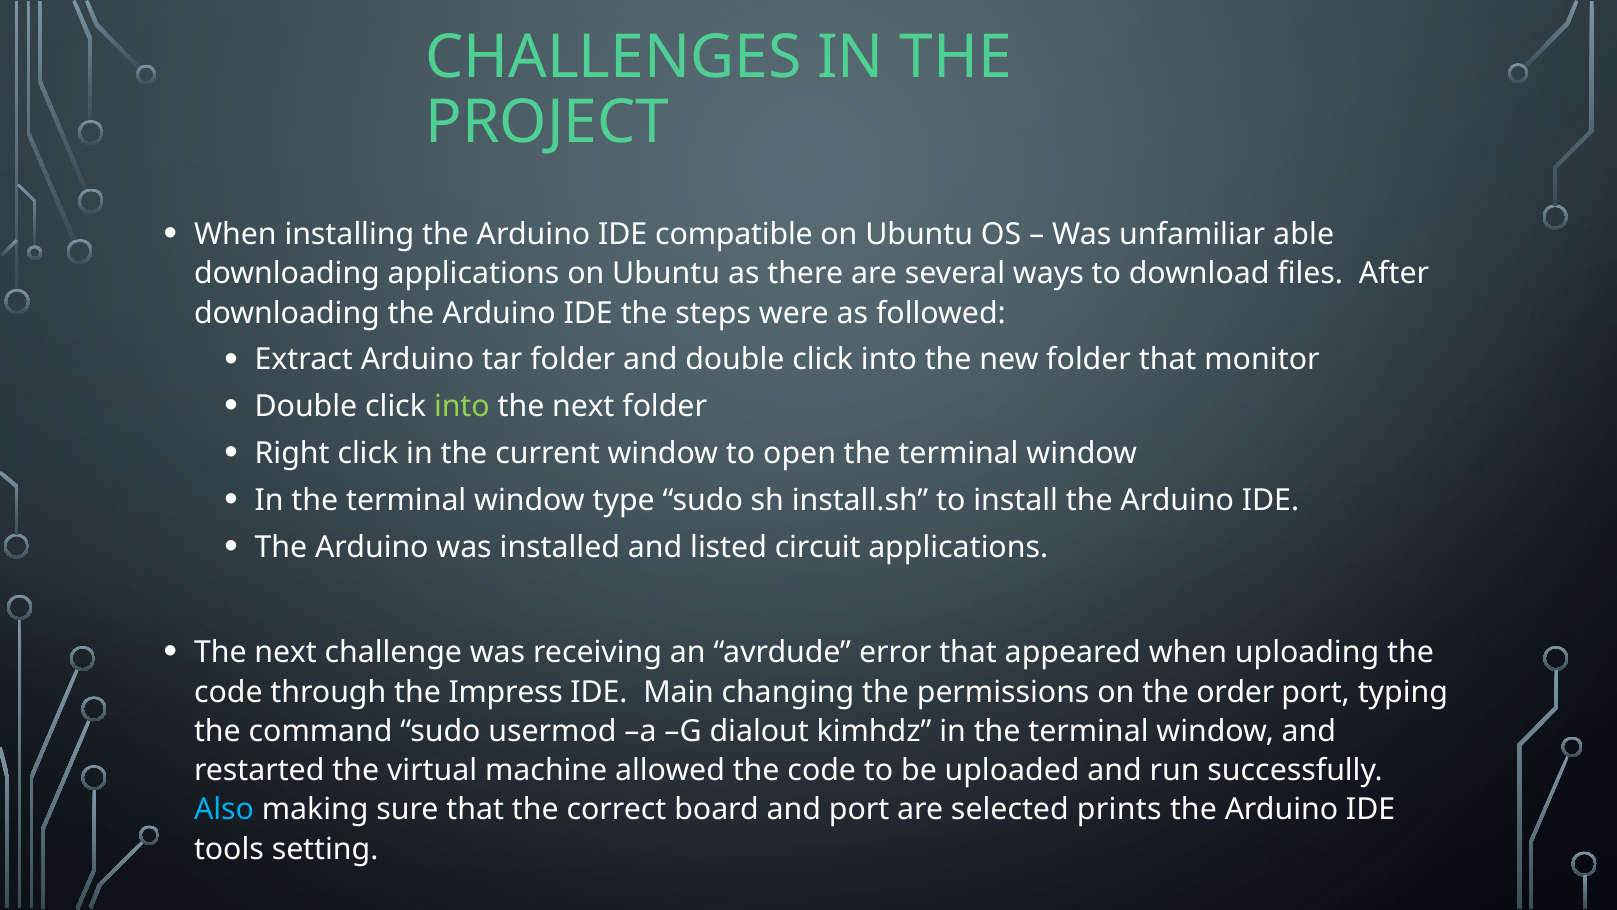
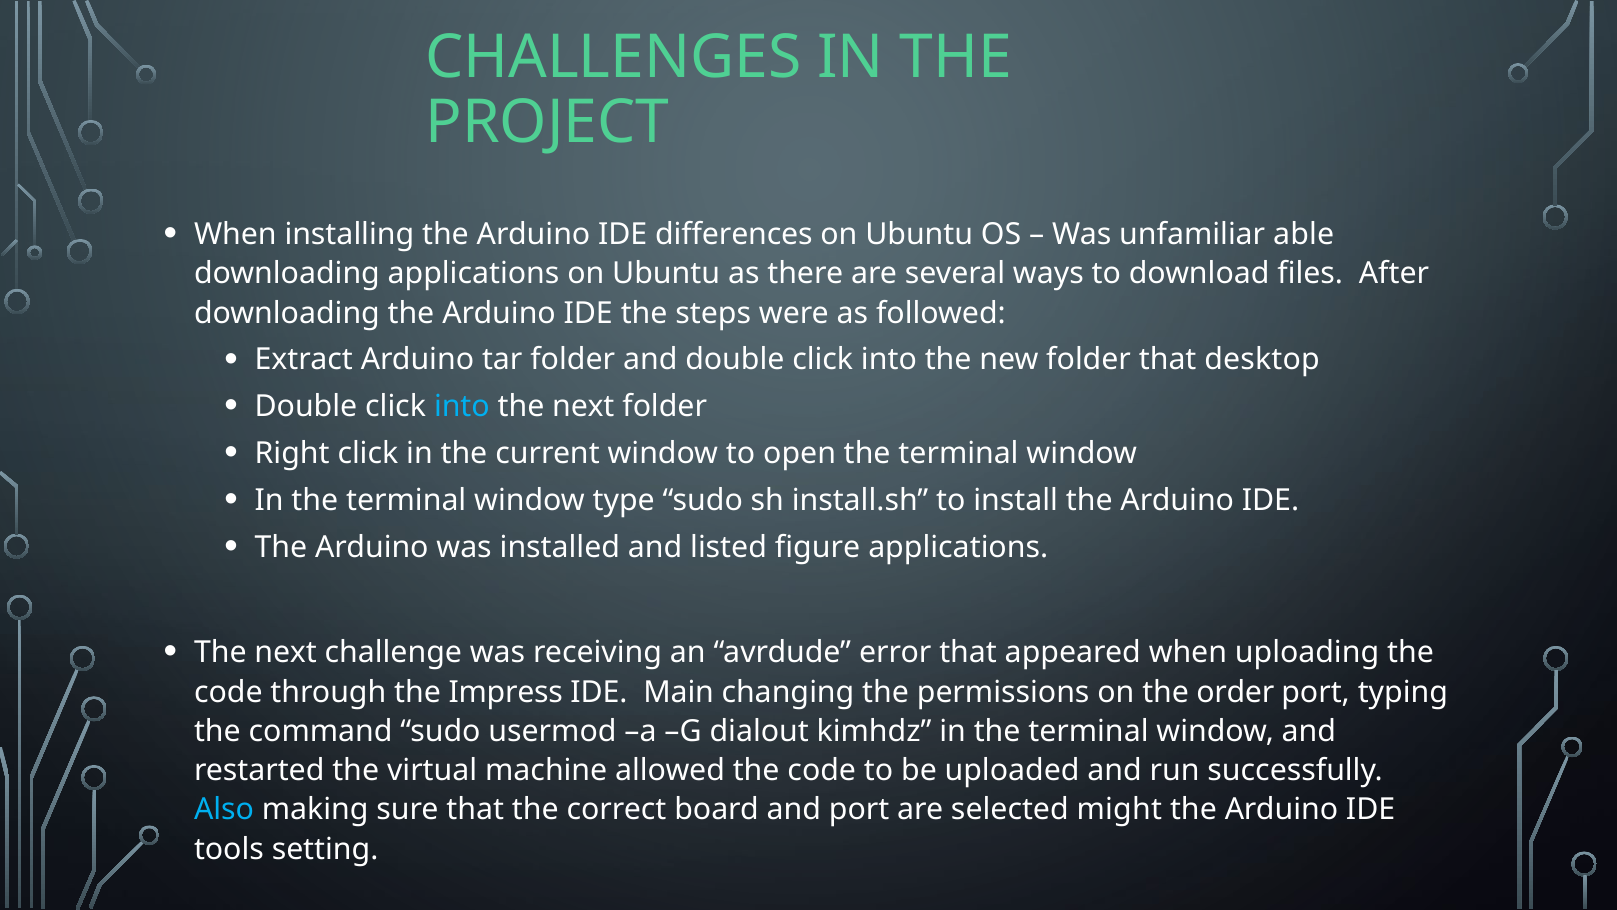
compatible: compatible -> differences
monitor: monitor -> desktop
into at (462, 407) colour: light green -> light blue
circuit: circuit -> figure
prints: prints -> might
